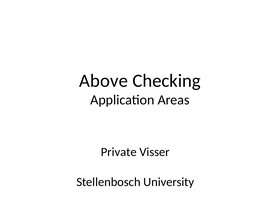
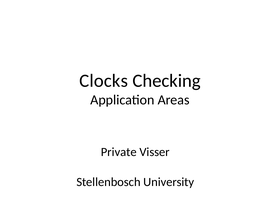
Above: Above -> Clocks
